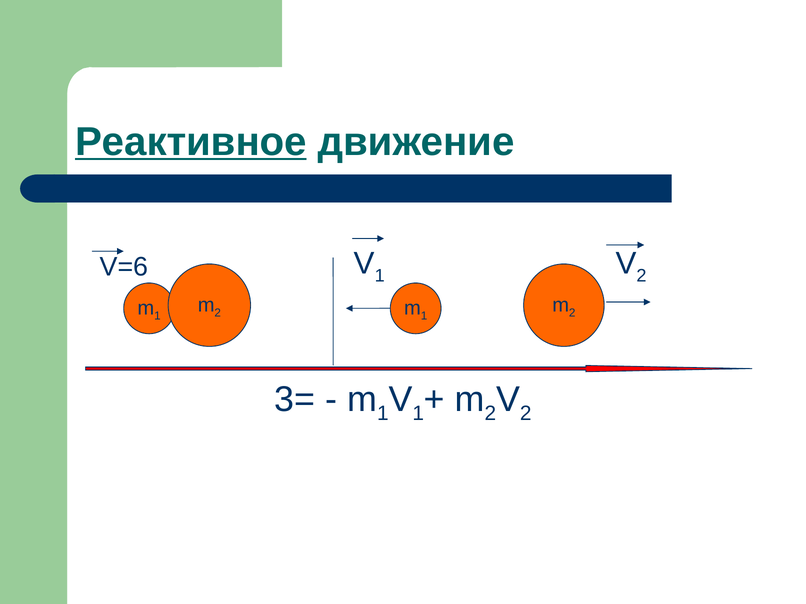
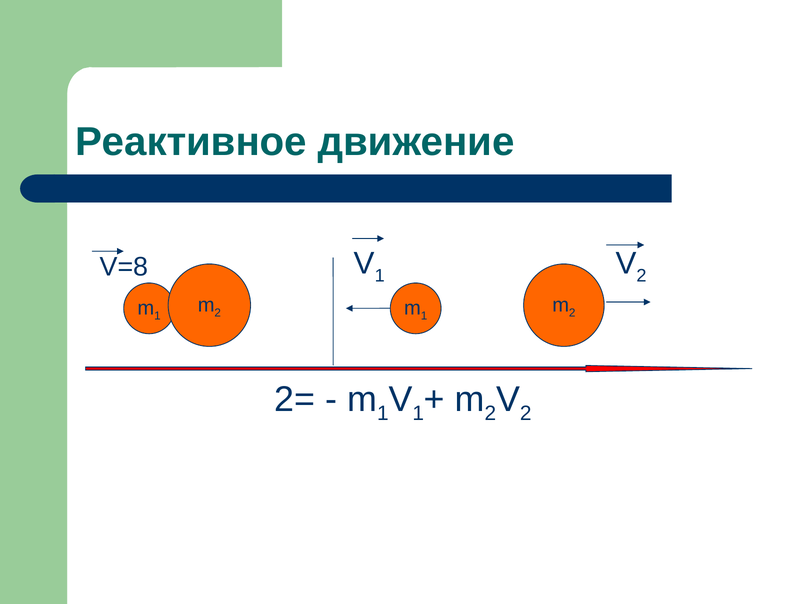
Реактивное underline: present -> none
V=6: V=6 -> V=8
3=: 3= -> 2=
